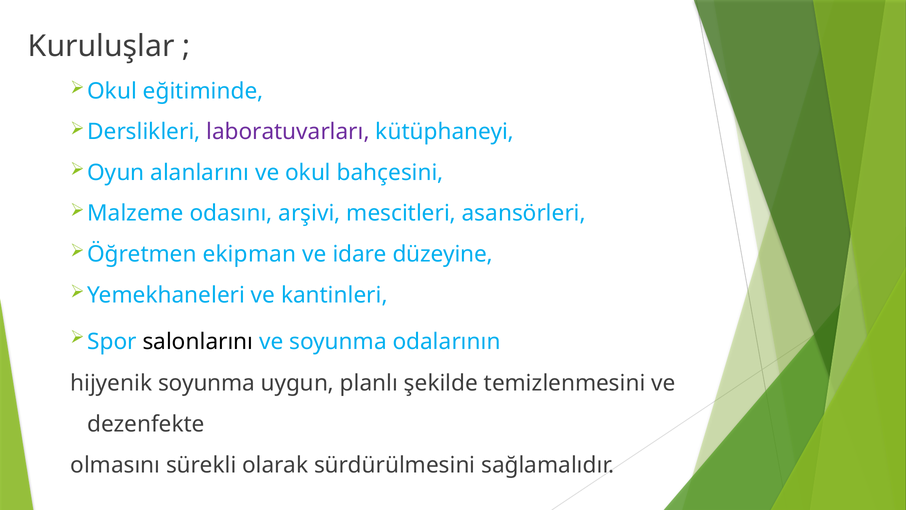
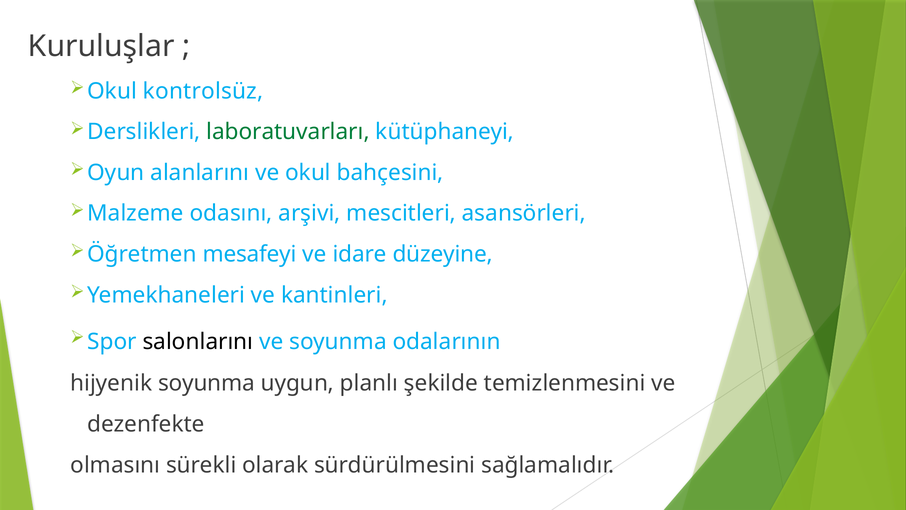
eğitiminde: eğitiminde -> kontrolsüz
laboratuvarları colour: purple -> green
ekipman: ekipman -> mesafeyi
